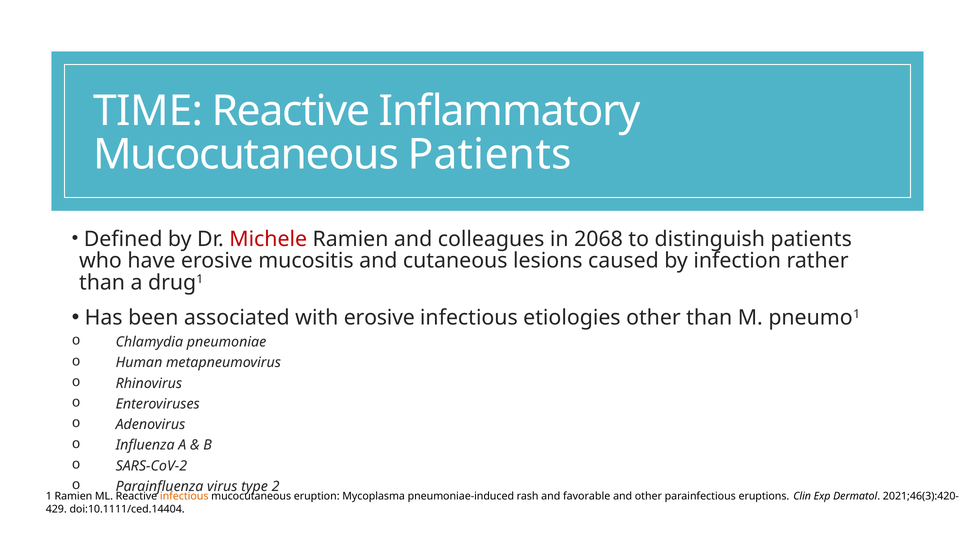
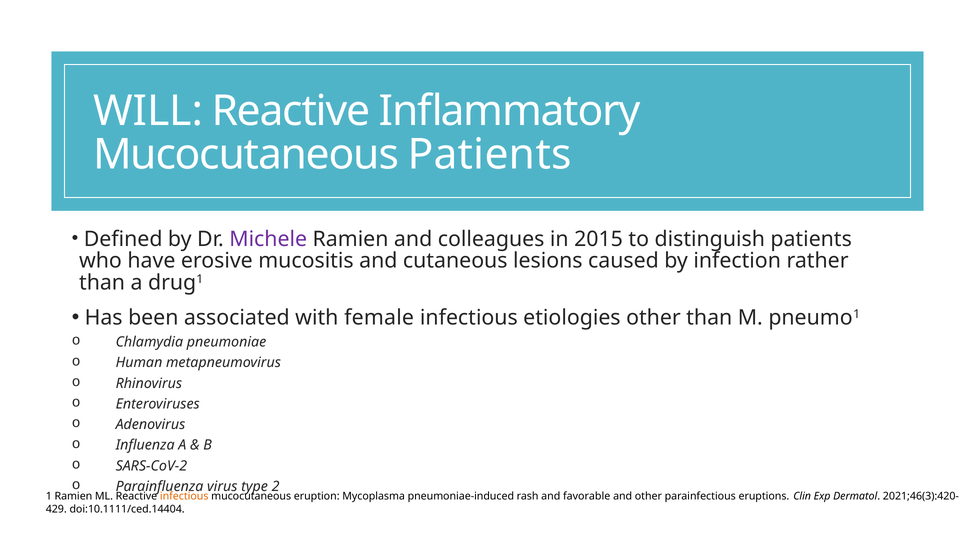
TIME: TIME -> WILL
Michele colour: red -> purple
2068: 2068 -> 2015
with erosive: erosive -> female
